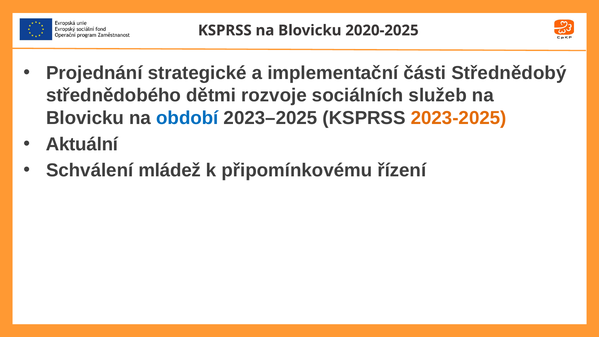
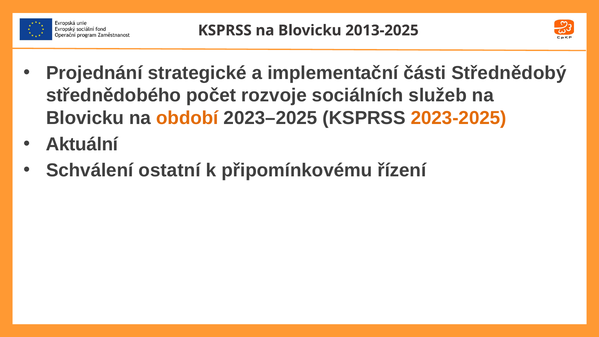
2020-2025: 2020-2025 -> 2013-2025
dětmi: dětmi -> počet
období colour: blue -> orange
mládež: mládež -> ostatní
